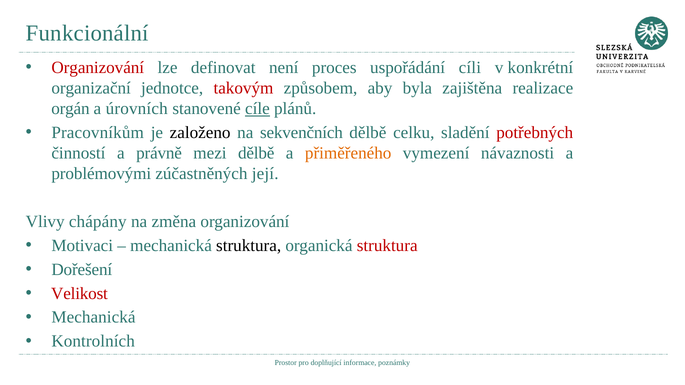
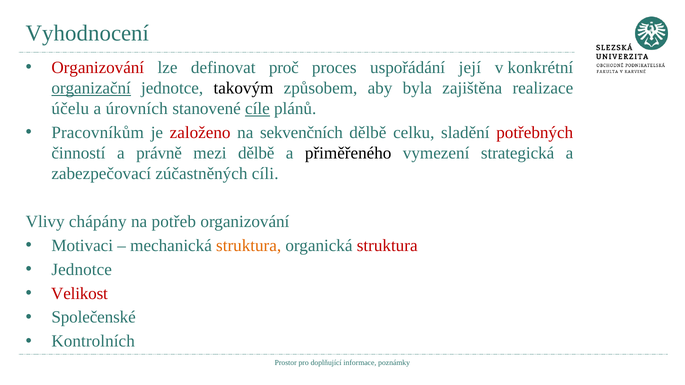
Funkcionální: Funkcionální -> Vyhodnocení
není: není -> proč
cíli: cíli -> její
organizační underline: none -> present
takovým colour: red -> black
orgán: orgán -> účelu
založeno colour: black -> red
přiměřeného colour: orange -> black
návaznosti: návaznosti -> strategická
problémovými: problémovými -> zabezpečovací
její: její -> cíli
změna: změna -> potřeb
struktura at (249, 246) colour: black -> orange
Dořešení at (82, 270): Dořešení -> Jednotce
Mechanická at (93, 318): Mechanická -> Společenské
